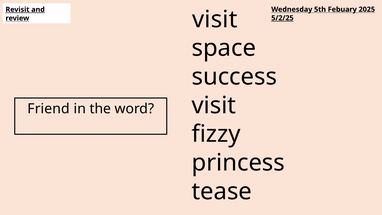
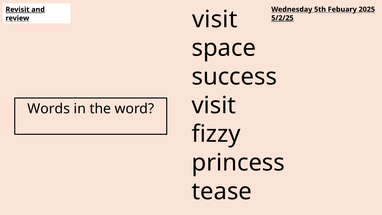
Friend: Friend -> Words
